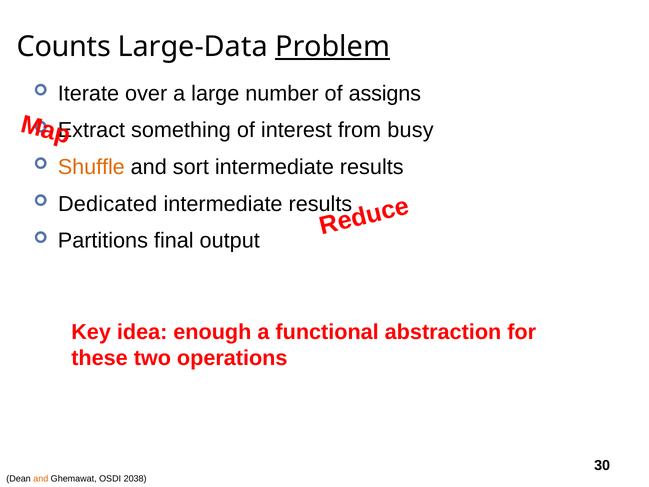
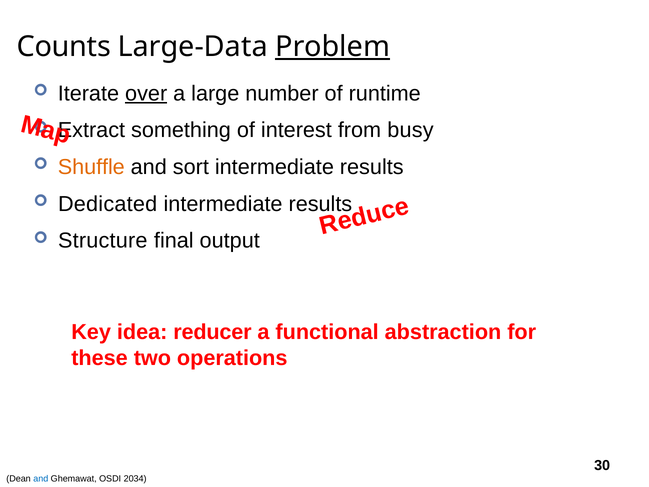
over underline: none -> present
assigns: assigns -> runtime
Partitions: Partitions -> Structure
enough: enough -> reducer
and at (41, 478) colour: orange -> blue
2038: 2038 -> 2034
